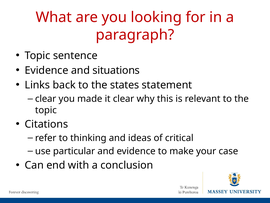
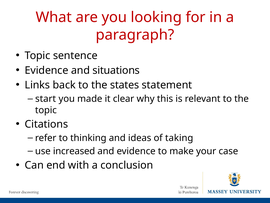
clear at (46, 99): clear -> start
critical: critical -> taking
particular: particular -> increased
